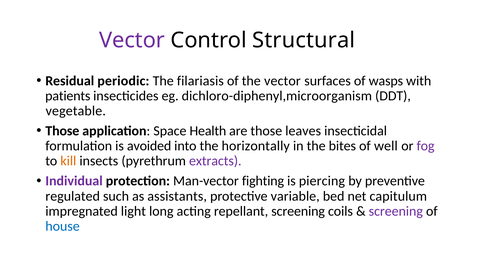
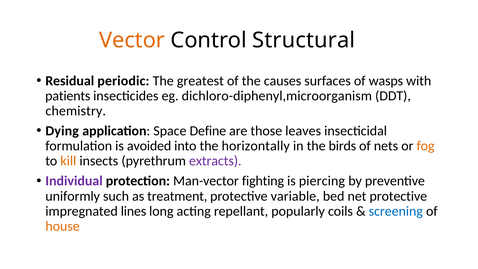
Vector at (132, 40) colour: purple -> orange
filariasis: filariasis -> greatest
the vector: vector -> causes
vegetable: vegetable -> chemistry
Those at (62, 131): Those -> Dying
Health: Health -> Define
bites: bites -> birds
well: well -> nets
fog colour: purple -> orange
regulated: regulated -> uniformly
assistants: assistants -> treatment
net capitulum: capitulum -> protective
light: light -> lines
repellant screening: screening -> popularly
screening at (396, 211) colour: purple -> blue
house colour: blue -> orange
